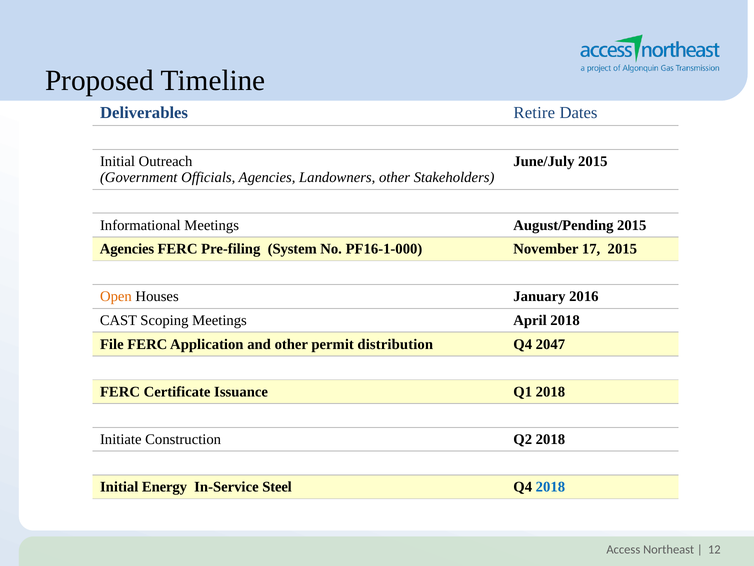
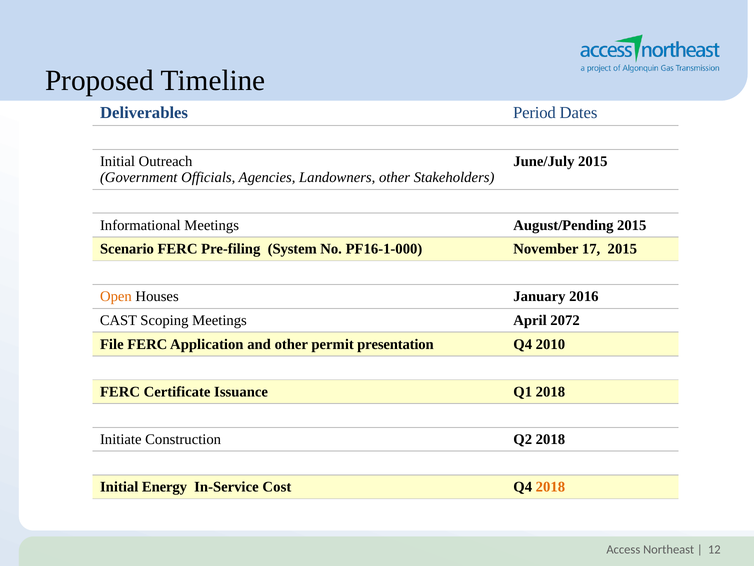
Retire: Retire -> Period
Agencies at (127, 249): Agencies -> Scenario
April 2018: 2018 -> 2072
distribution: distribution -> presentation
2047: 2047 -> 2010
Steel: Steel -> Cost
2018 at (550, 487) colour: blue -> orange
